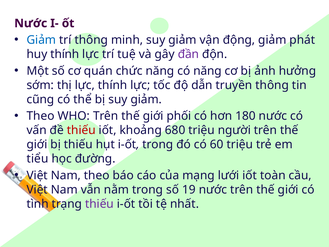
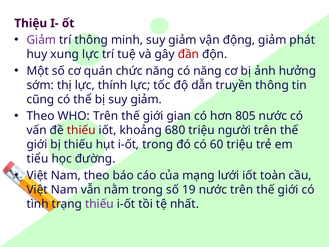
Nước at (31, 23): Nước -> Thiệu
Giảm at (41, 40) colour: blue -> purple
huy thính: thính -> xung
đần colour: purple -> red
phối: phối -> gian
180: 180 -> 805
